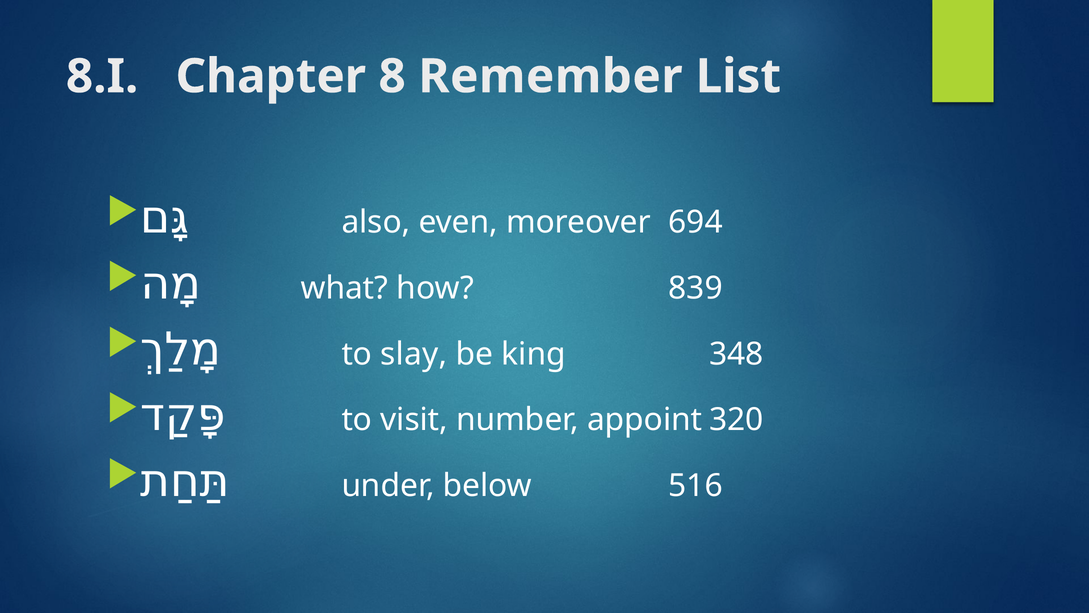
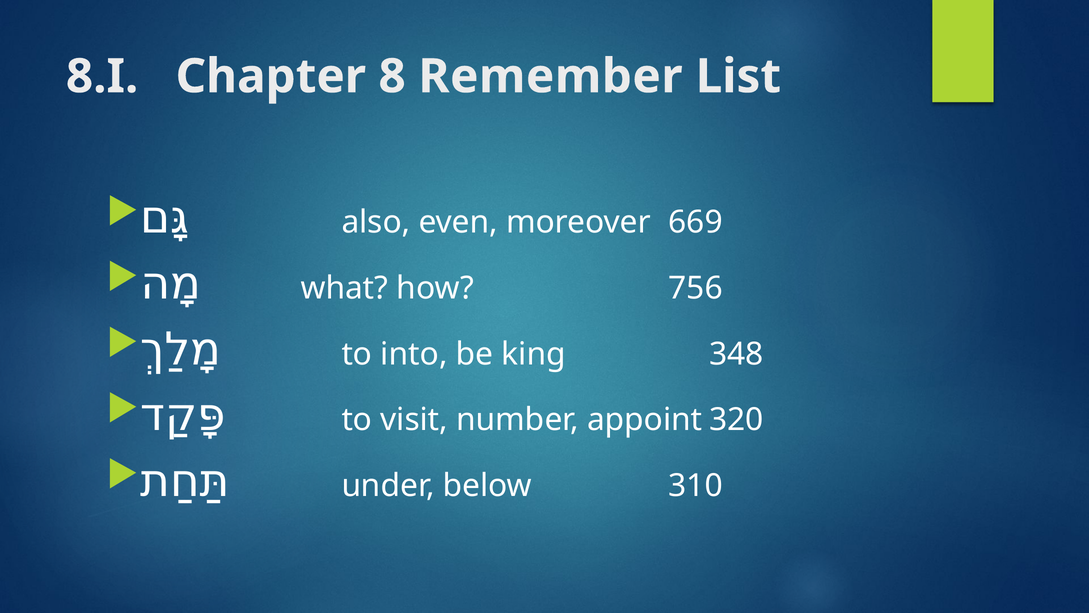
694: 694 -> 669
839: 839 -> 756
slay: slay -> into
516: 516 -> 310
